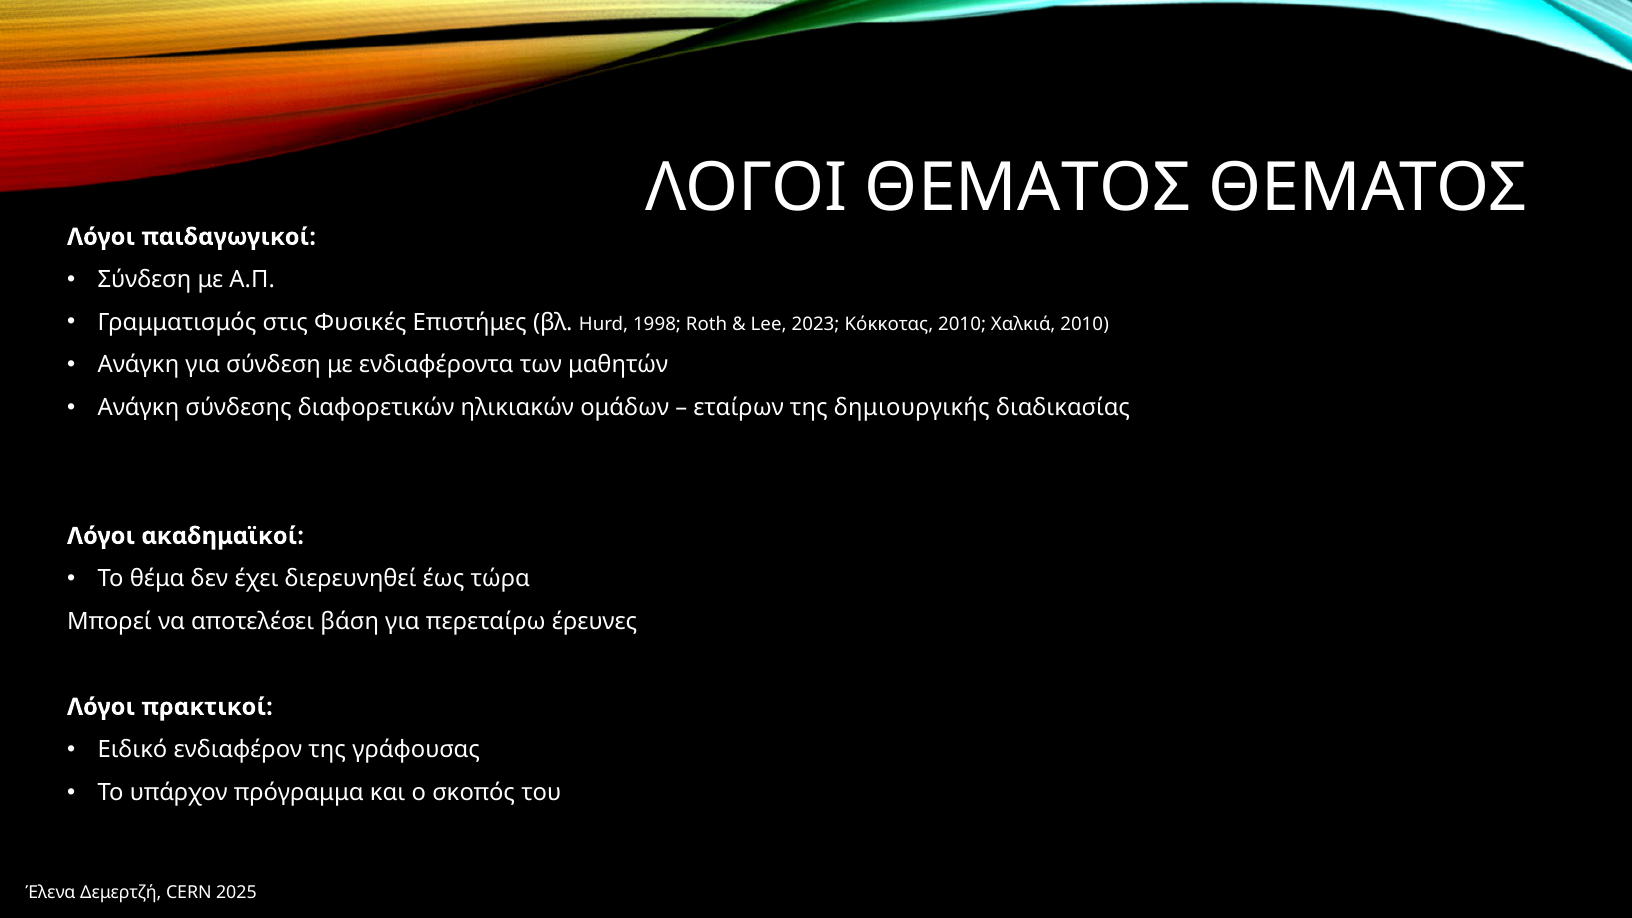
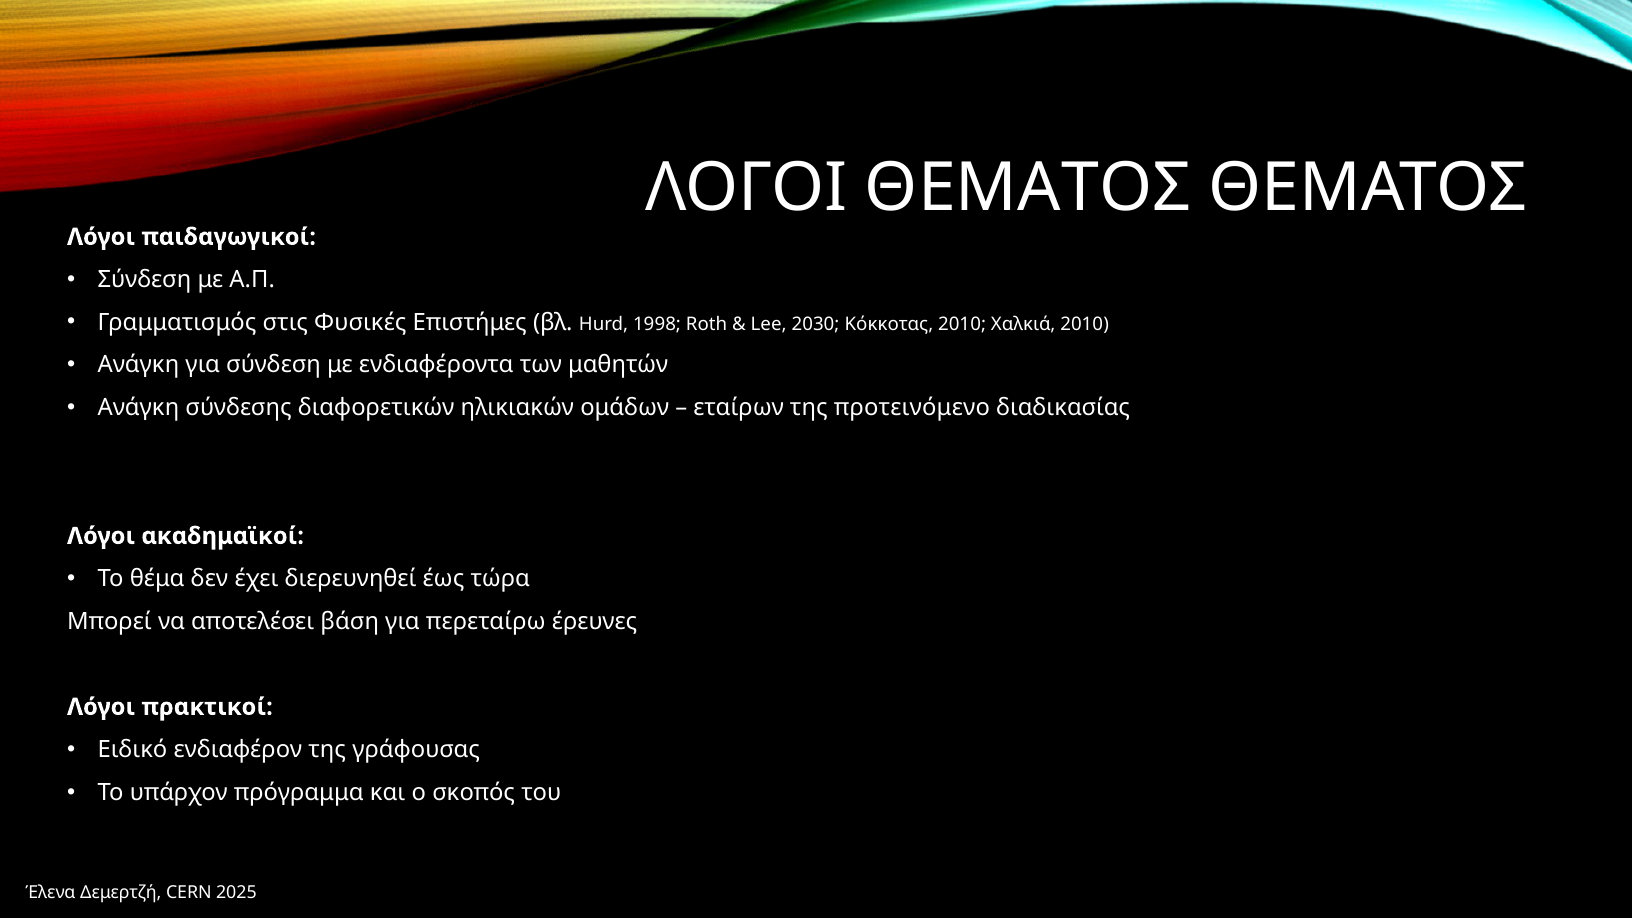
2023: 2023 -> 2030
δημιουργικής: δημιουργικής -> προτεινόμενο
